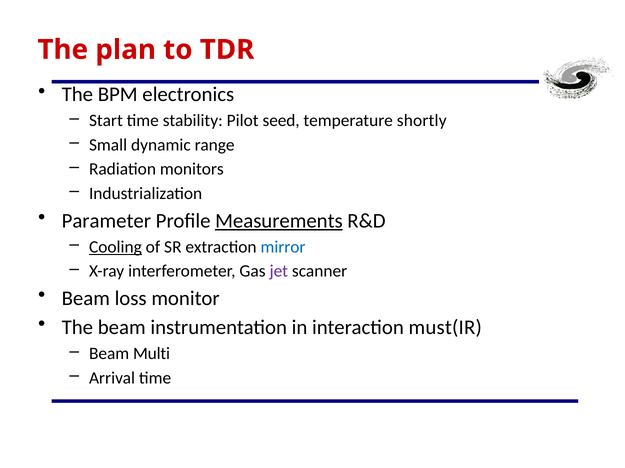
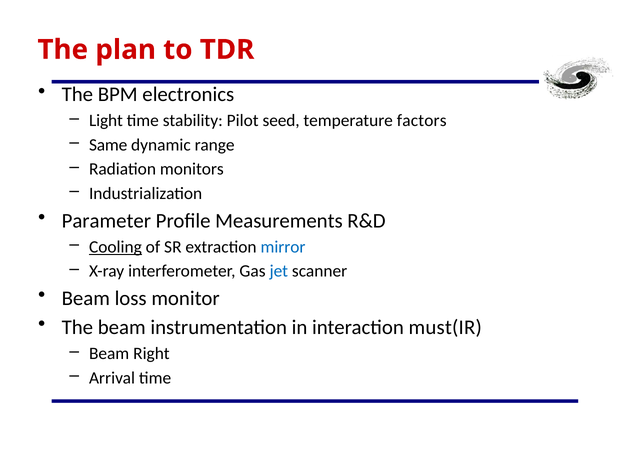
Start: Start -> Light
shortly: shortly -> factors
Small: Small -> Same
Measurements underline: present -> none
jet colour: purple -> blue
Multi: Multi -> Right
